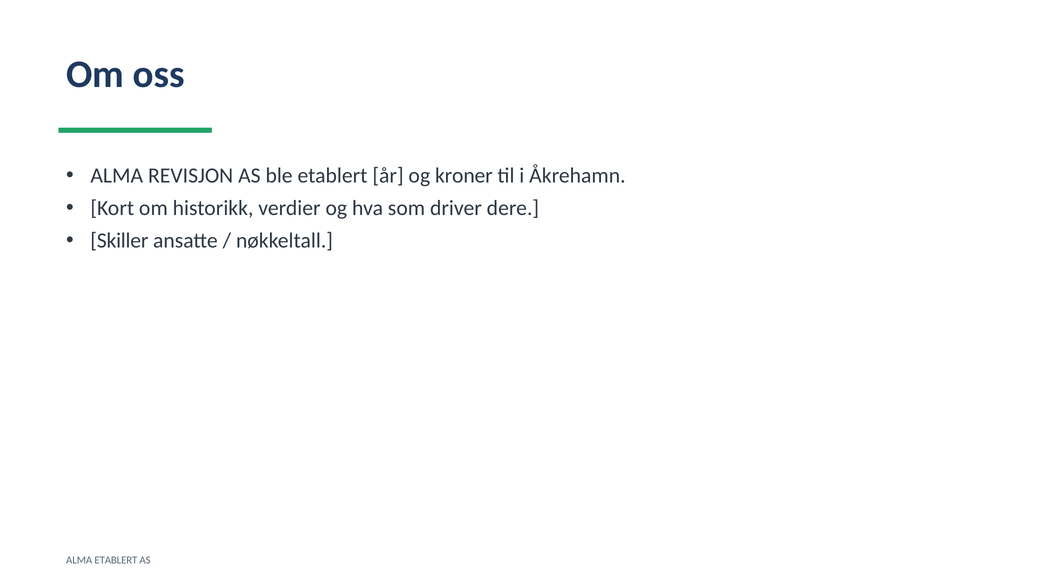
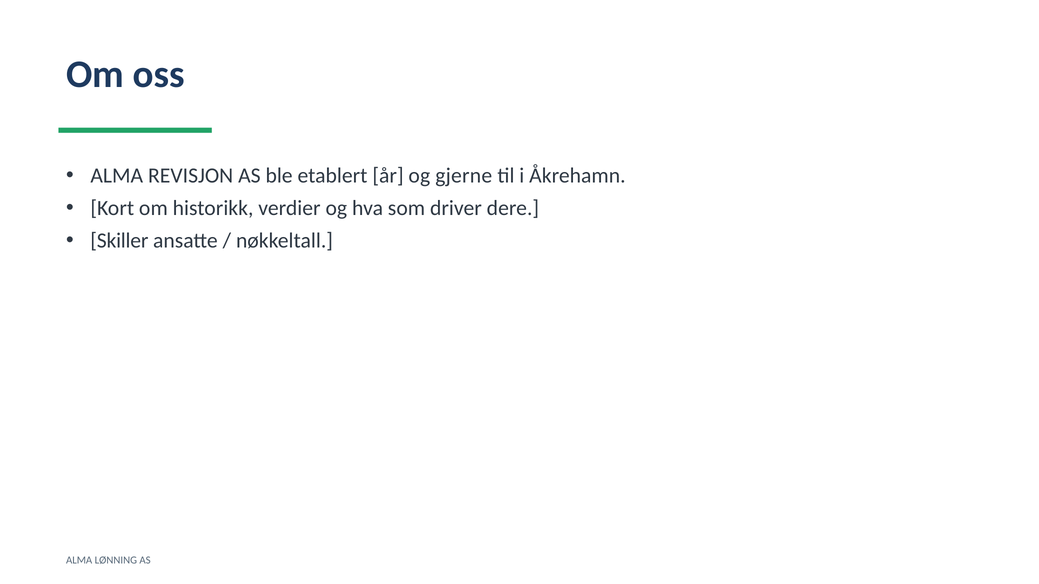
kroner: kroner -> gjerne
ALMA ETABLERT: ETABLERT -> LØNNING
